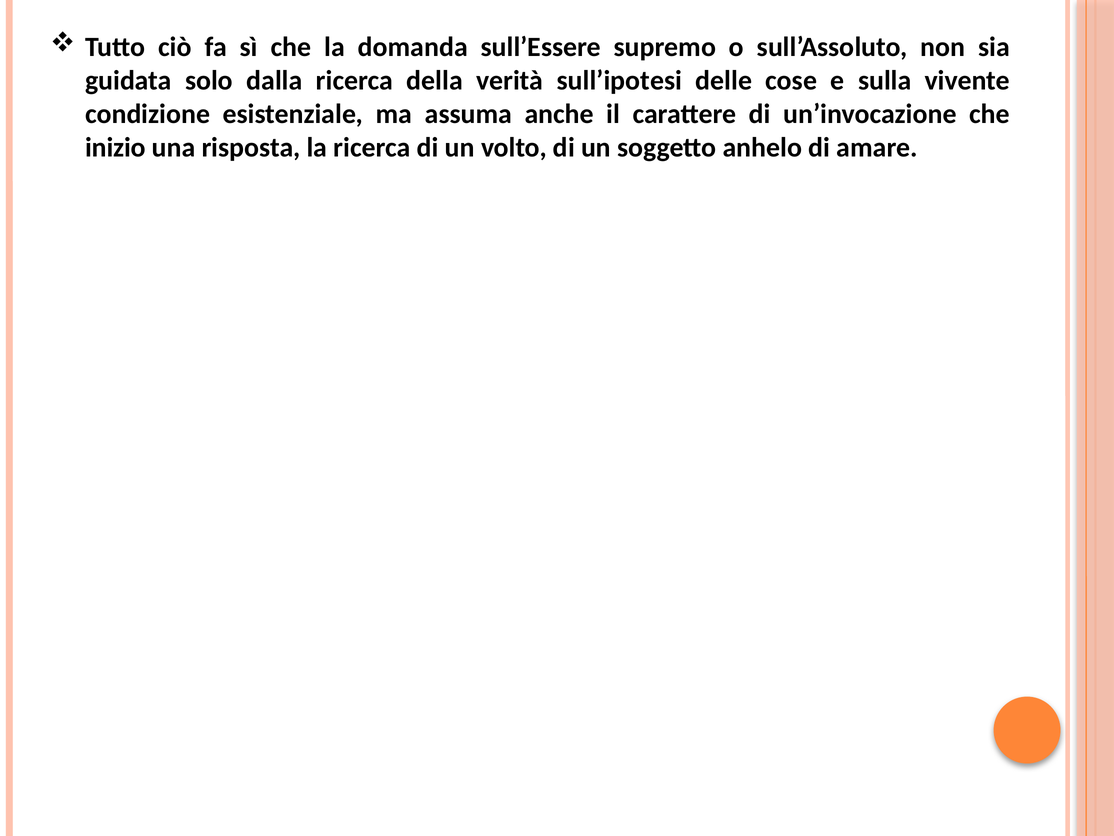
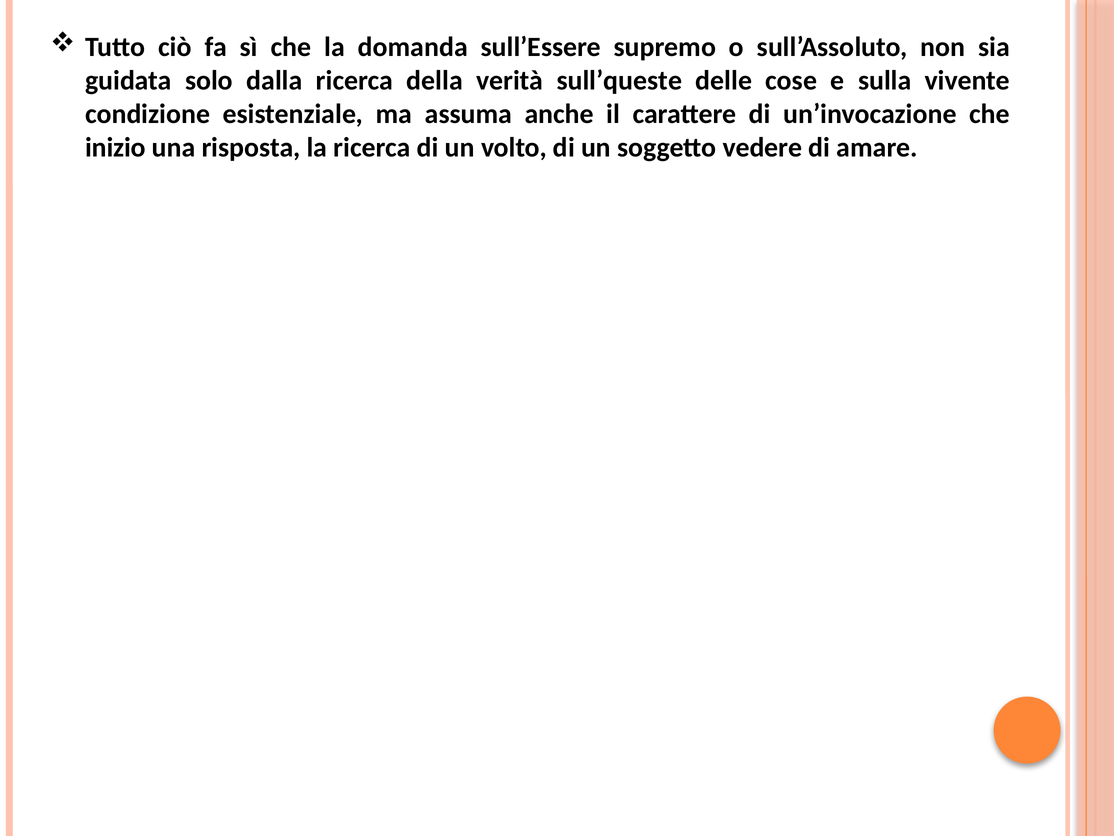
sull’ipotesi: sull’ipotesi -> sull’queste
anhelo: anhelo -> vedere
